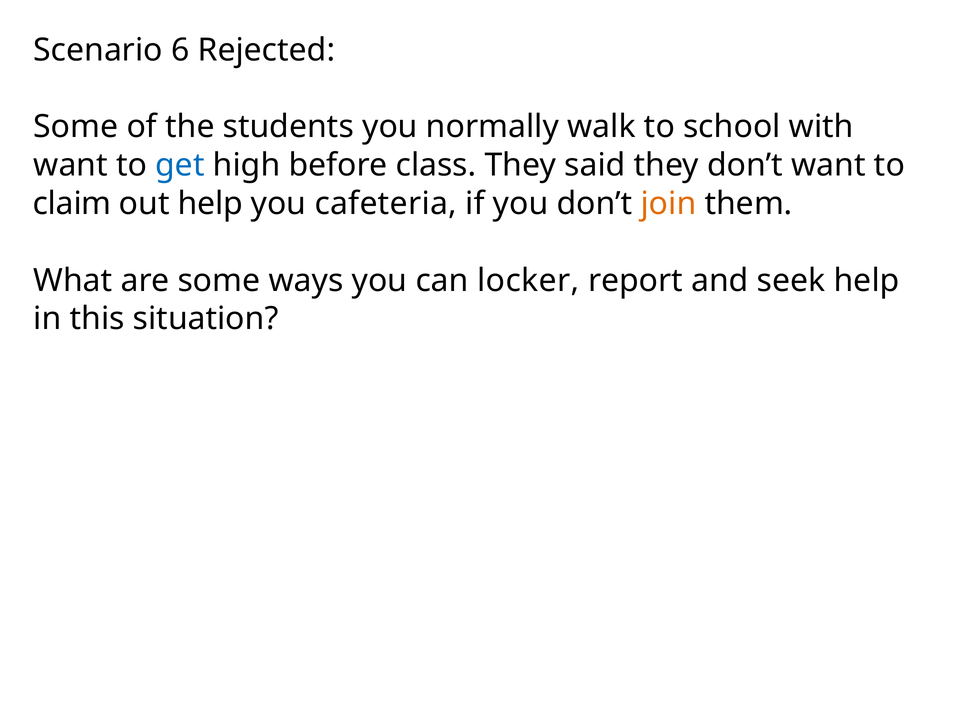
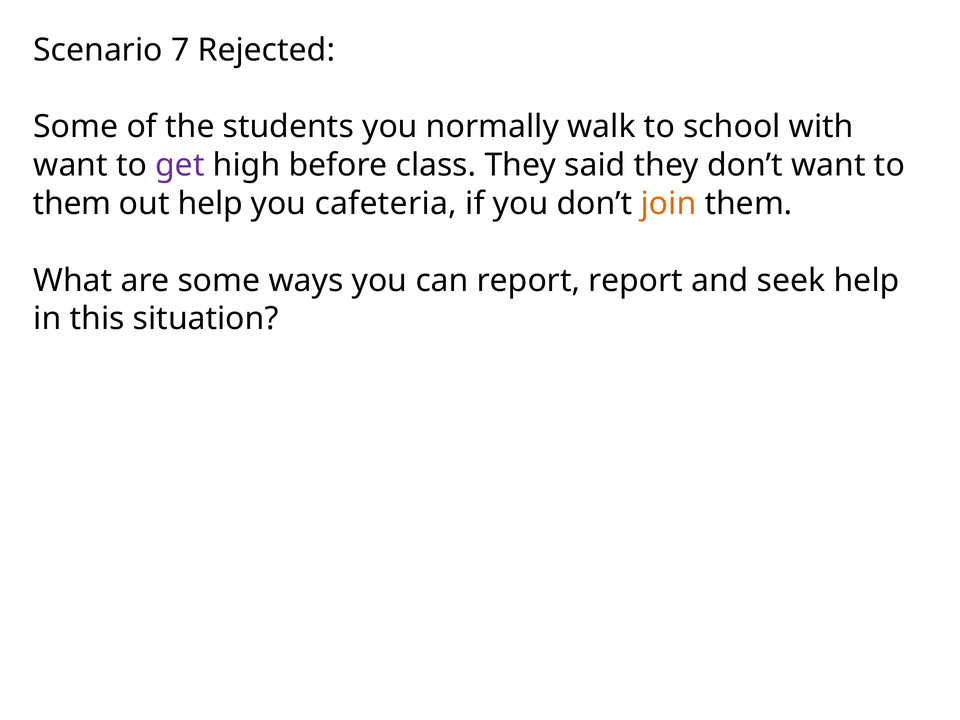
6: 6 -> 7
get colour: blue -> purple
claim at (72, 204): claim -> them
can locker: locker -> report
